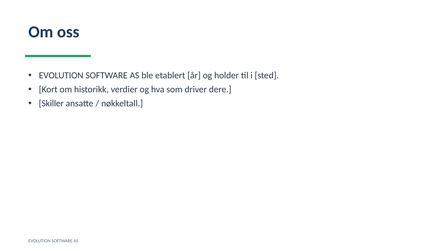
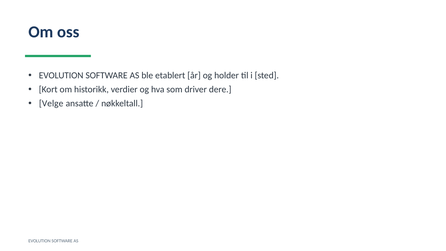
Skiller: Skiller -> Velge
